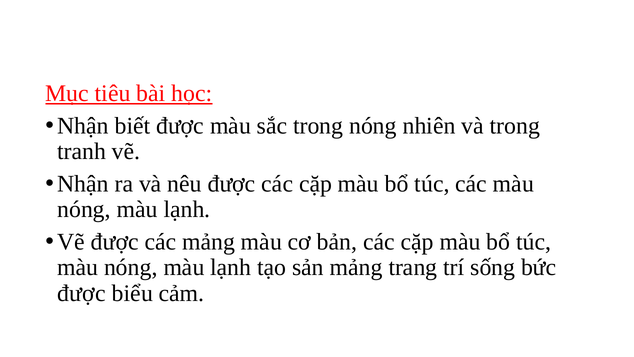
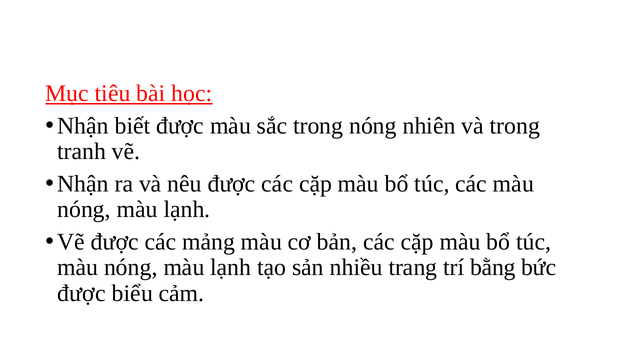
sản mảng: mảng -> nhiều
sống: sống -> bằng
